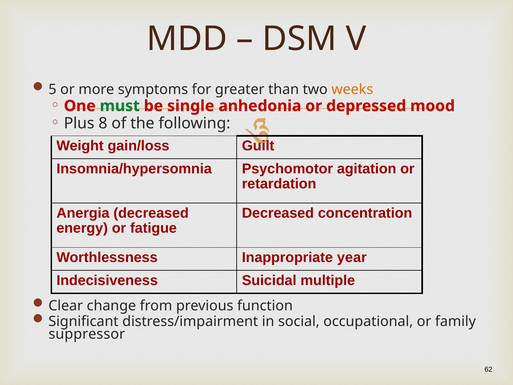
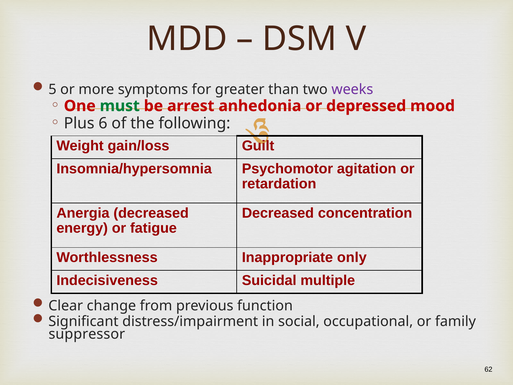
weeks colour: orange -> purple
single: single -> arrest
8: 8 -> 6
year: year -> only
